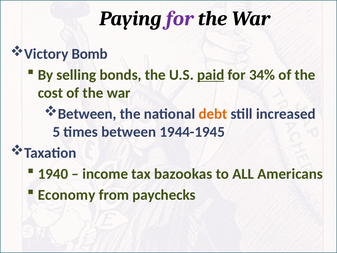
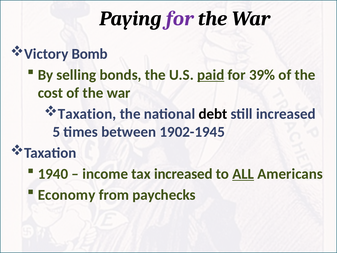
34%: 34% -> 39%
Between at (87, 114): Between -> Taxation
debt colour: orange -> black
1944-1945: 1944-1945 -> 1902-1945
tax bazookas: bazookas -> increased
ALL underline: none -> present
